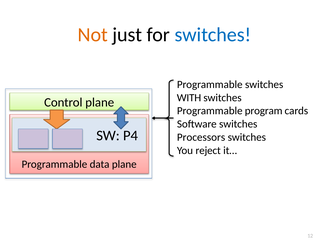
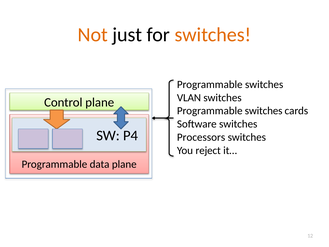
switches at (213, 35) colour: blue -> orange
WITH: WITH -> VLAN
program at (264, 111): program -> switches
